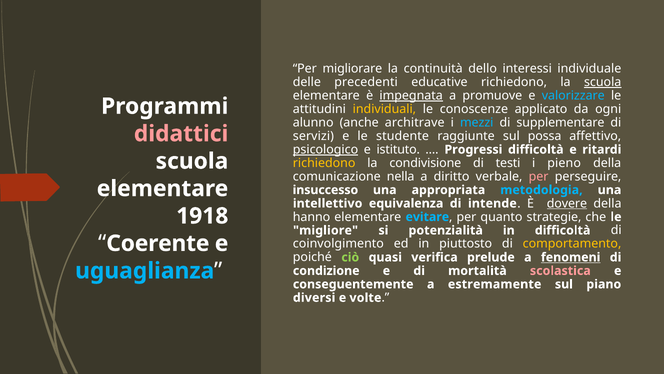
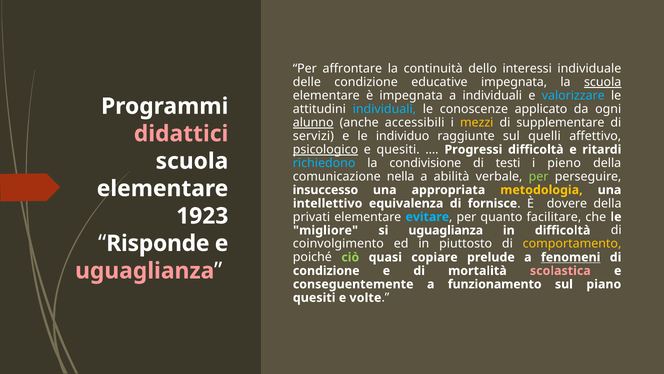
migliorare: migliorare -> affrontare
delle precedenti: precedenti -> condizione
educative richiedono: richiedono -> impegnata
impegnata at (411, 96) underline: present -> none
a promuove: promuove -> individuali
individuali at (384, 109) colour: yellow -> light blue
alunno underline: none -> present
architrave: architrave -> accessibili
mezzi colour: light blue -> yellow
studente: studente -> individuo
possa: possa -> quelli
e istituto: istituto -> quesiti
richiedono at (324, 163) colour: yellow -> light blue
diritto: diritto -> abilità
per at (539, 176) colour: pink -> light green
metodologia colour: light blue -> yellow
intende: intende -> fornisce
dovere underline: present -> none
1918: 1918 -> 1923
hanno: hanno -> privati
strategie: strategie -> facilitare
si potenzialità: potenzialità -> uguaglianza
Coerente: Coerente -> Risponde
verifica: verifica -> copiare
uguaglianza at (145, 271) colour: light blue -> pink
estremamente: estremamente -> funzionamento
diversi at (314, 297): diversi -> quesiti
